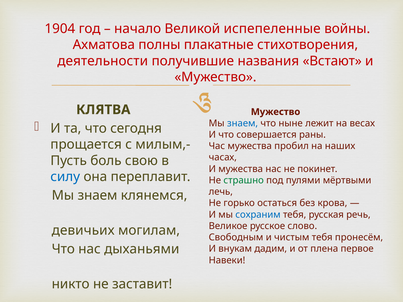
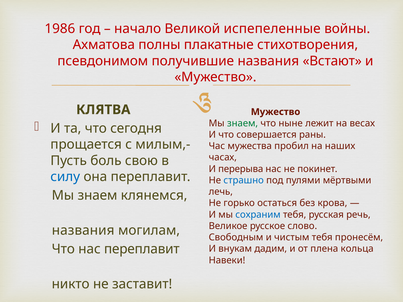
1904: 1904 -> 1986
деятельности: деятельности -> псевдонимом
знаем at (243, 123) colour: blue -> green
И мужества: мужества -> перерыва
страшно colour: green -> blue
девичьих at (83, 231): девичьих -> названия
нас дыханьями: дыханьями -> переплавит
первое: первое -> кольца
